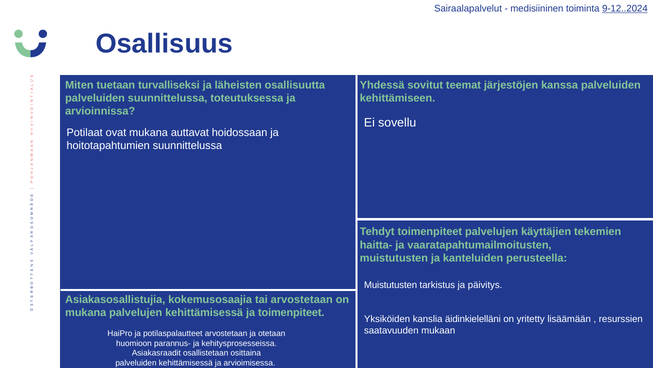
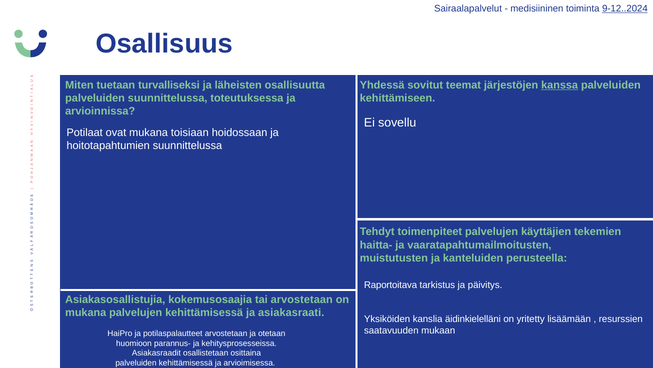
kanssa underline: none -> present
auttavat: auttavat -> toisiaan
Muistutusten at (391, 284): Muistutusten -> Raportoitava
ja toimenpiteet: toimenpiteet -> asiakasraati
